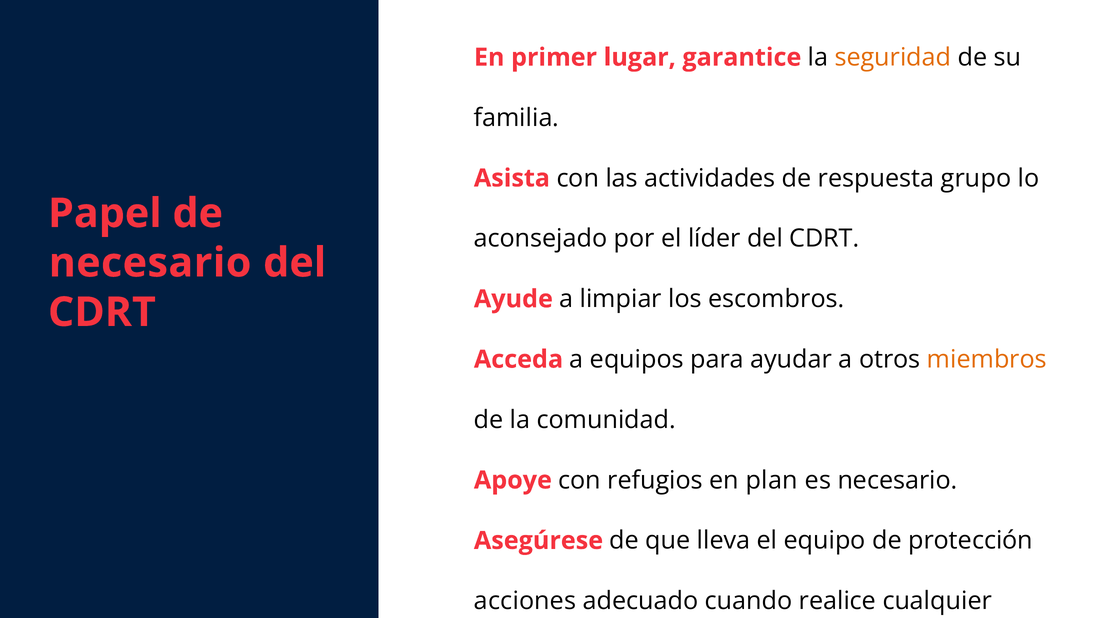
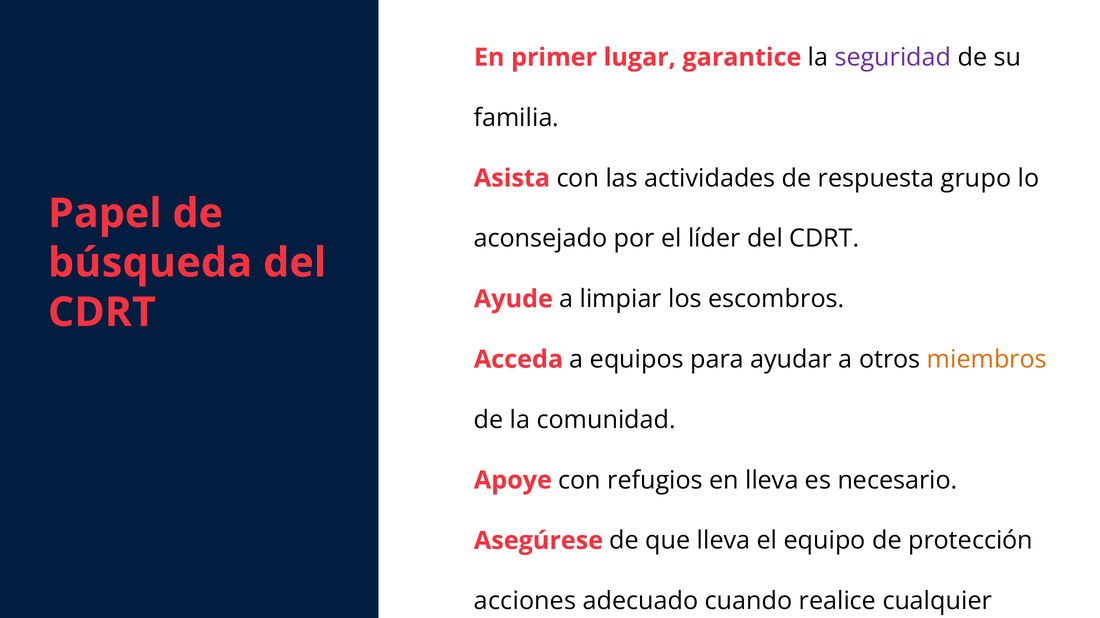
seguridad colour: orange -> purple
necesario at (150, 263): necesario -> búsqueda
en plan: plan -> lleva
